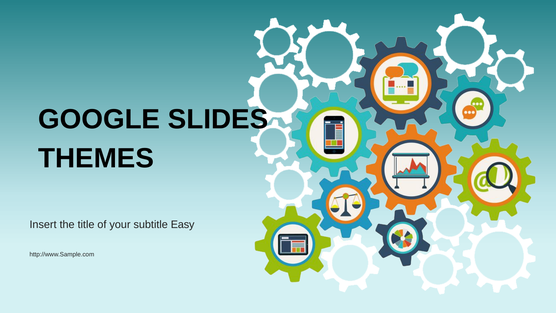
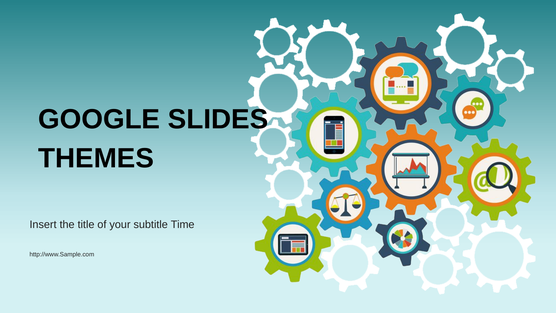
Easy: Easy -> Time
